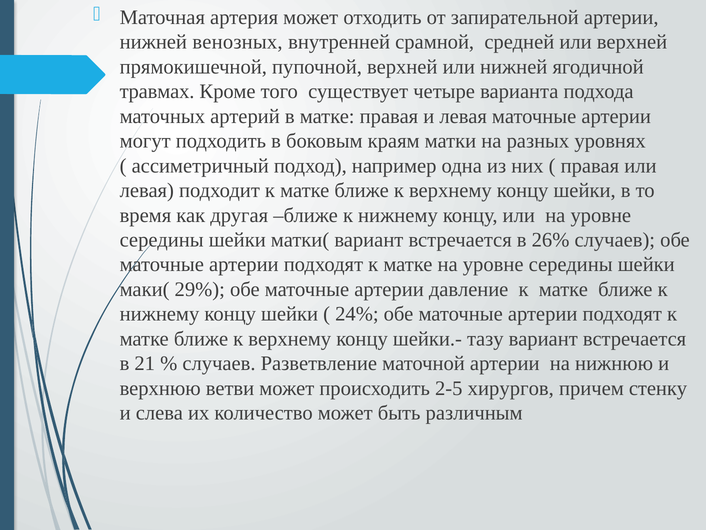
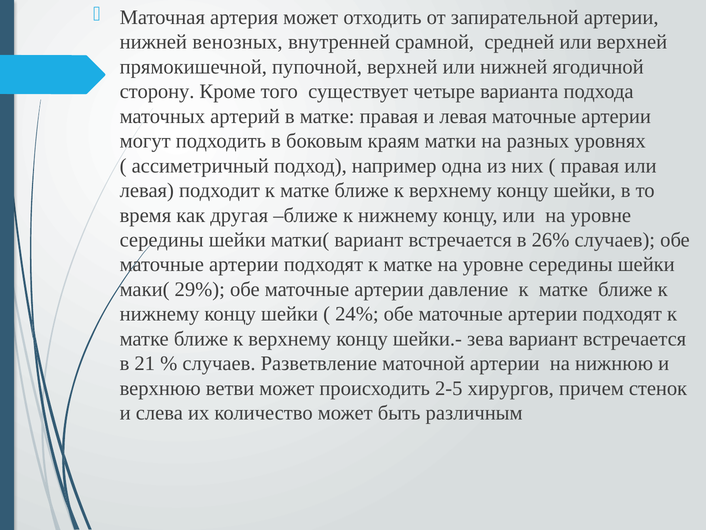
травмах: травмах -> сторону
тазу: тазу -> зева
стенку: стенку -> стенок
